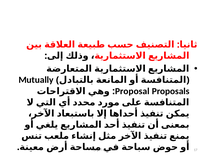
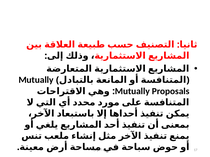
Proposal at (132, 91): Proposal -> Mutually
